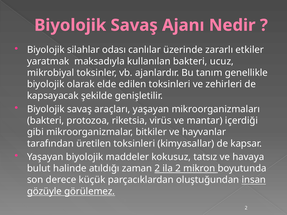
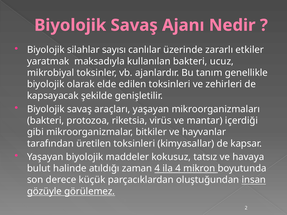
odası: odası -> sayısı
zaman 2: 2 -> 4
ila 2: 2 -> 4
